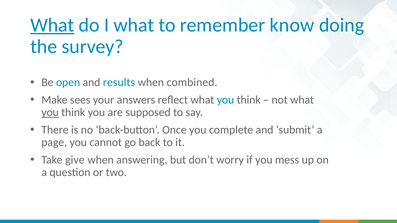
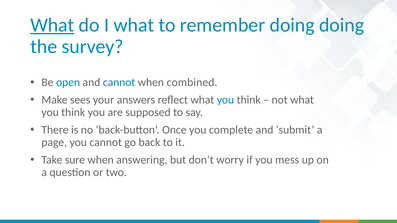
remember know: know -> doing
and results: results -> cannot
you at (50, 112) underline: present -> none
give: give -> sure
